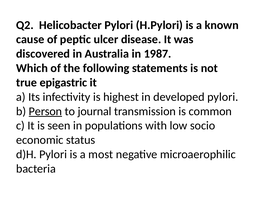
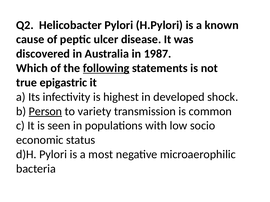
following underline: none -> present
developed pylori: pylori -> shock
journal: journal -> variety
